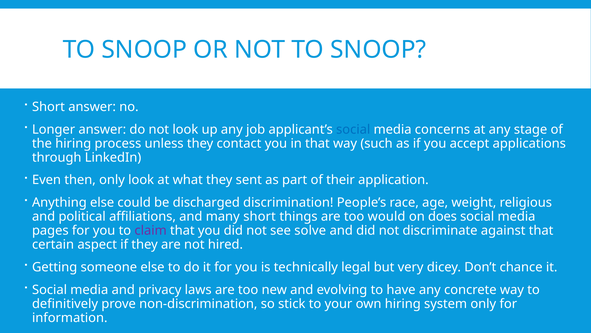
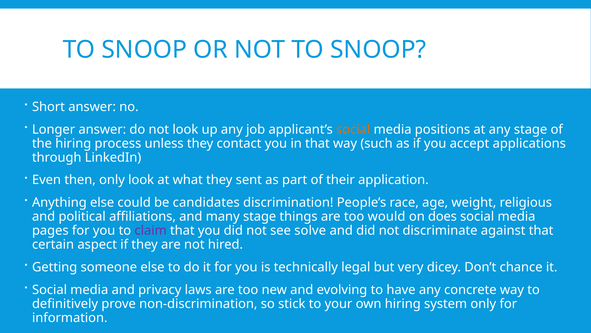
social at (353, 129) colour: blue -> orange
concerns: concerns -> positions
discharged: discharged -> candidates
many short: short -> stage
